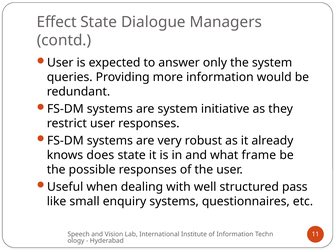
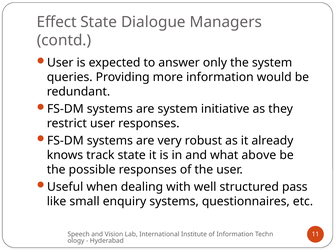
does: does -> track
frame: frame -> above
